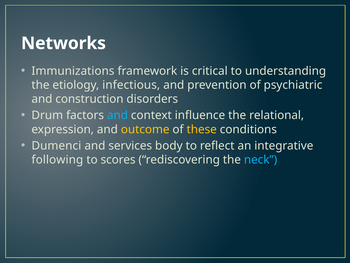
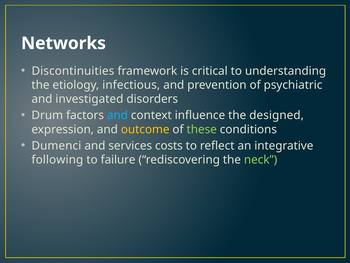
Immunizations: Immunizations -> Discontinuities
construction: construction -> investigated
relational: relational -> designed
these colour: yellow -> light green
body: body -> costs
scores: scores -> failure
neck colour: light blue -> light green
